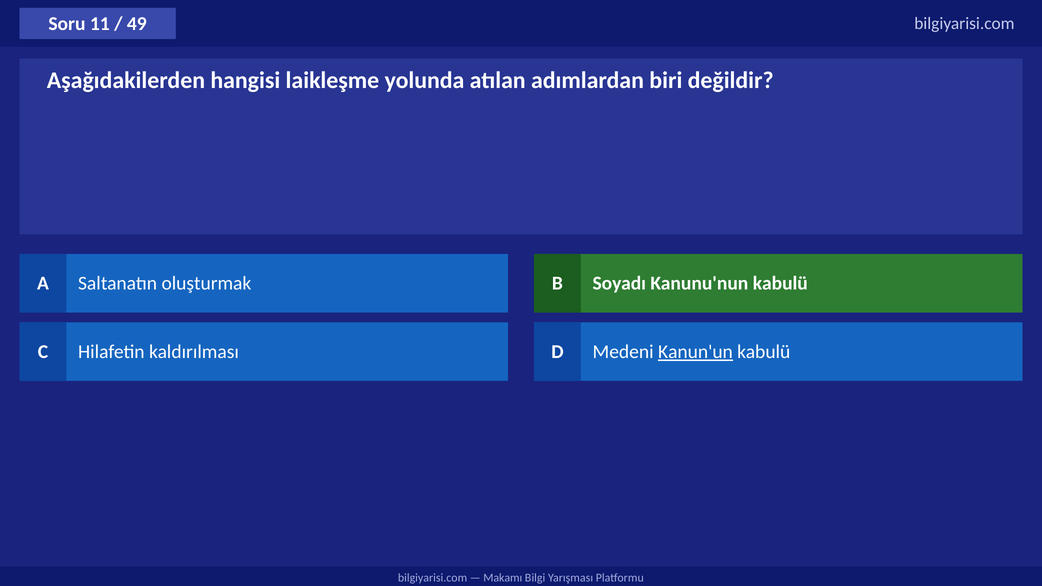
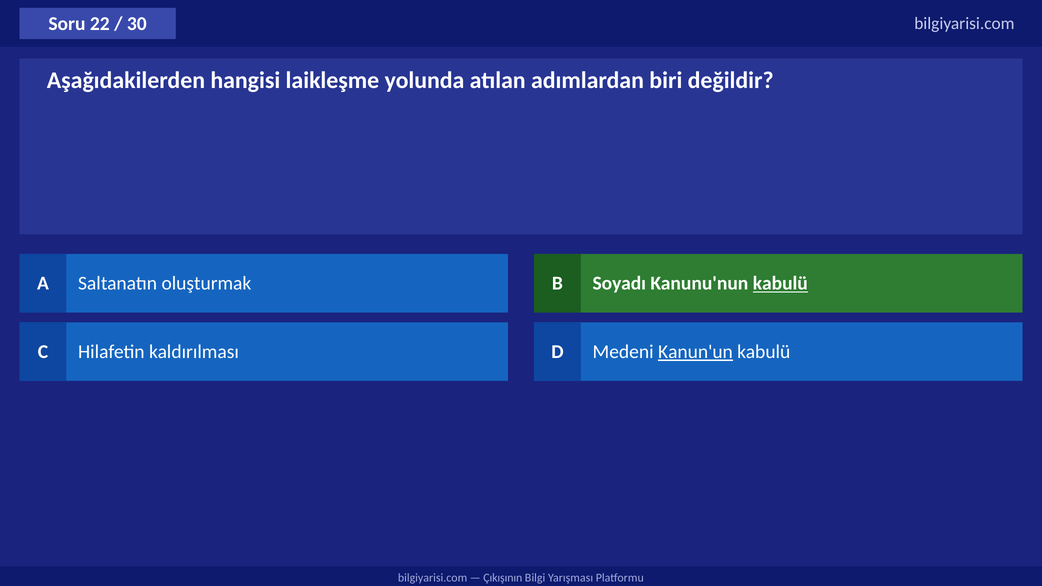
11: 11 -> 22
49: 49 -> 30
kabulü at (780, 284) underline: none -> present
Makamı: Makamı -> Çıkışının
